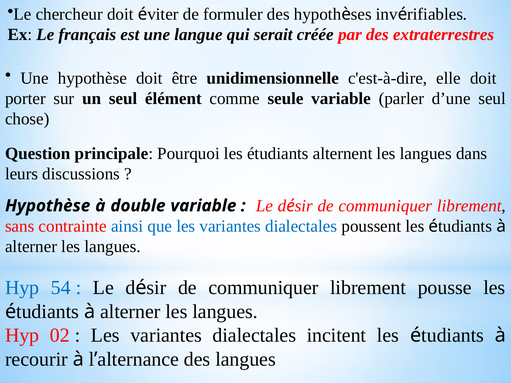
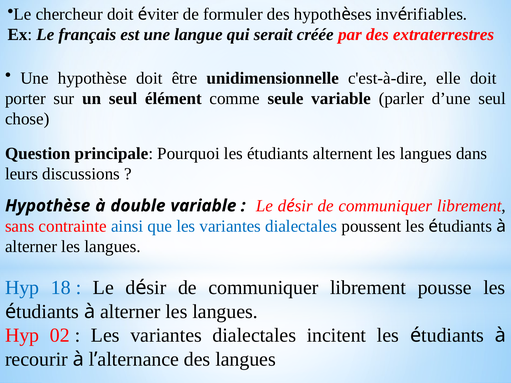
54: 54 -> 18
